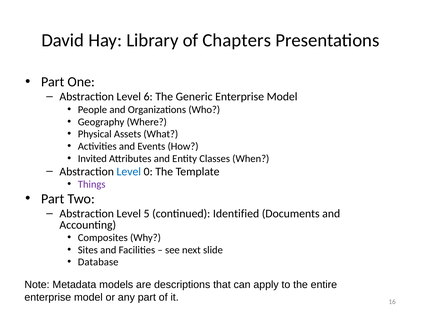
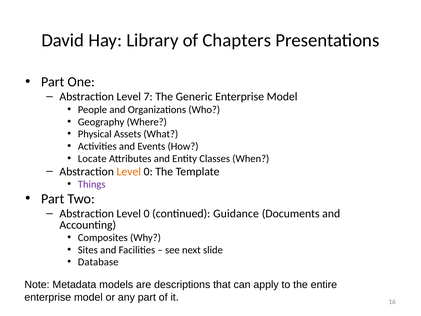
6: 6 -> 7
Invited: Invited -> Locate
Level at (129, 171) colour: blue -> orange
5 at (147, 213): 5 -> 0
Identified: Identified -> Guidance
